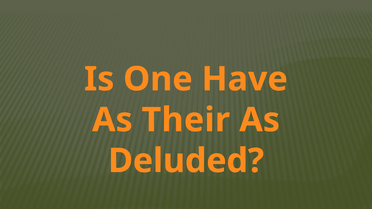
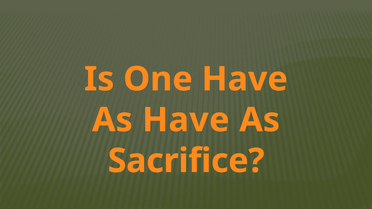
As Their: Their -> Have
Deluded: Deluded -> Sacrifice
